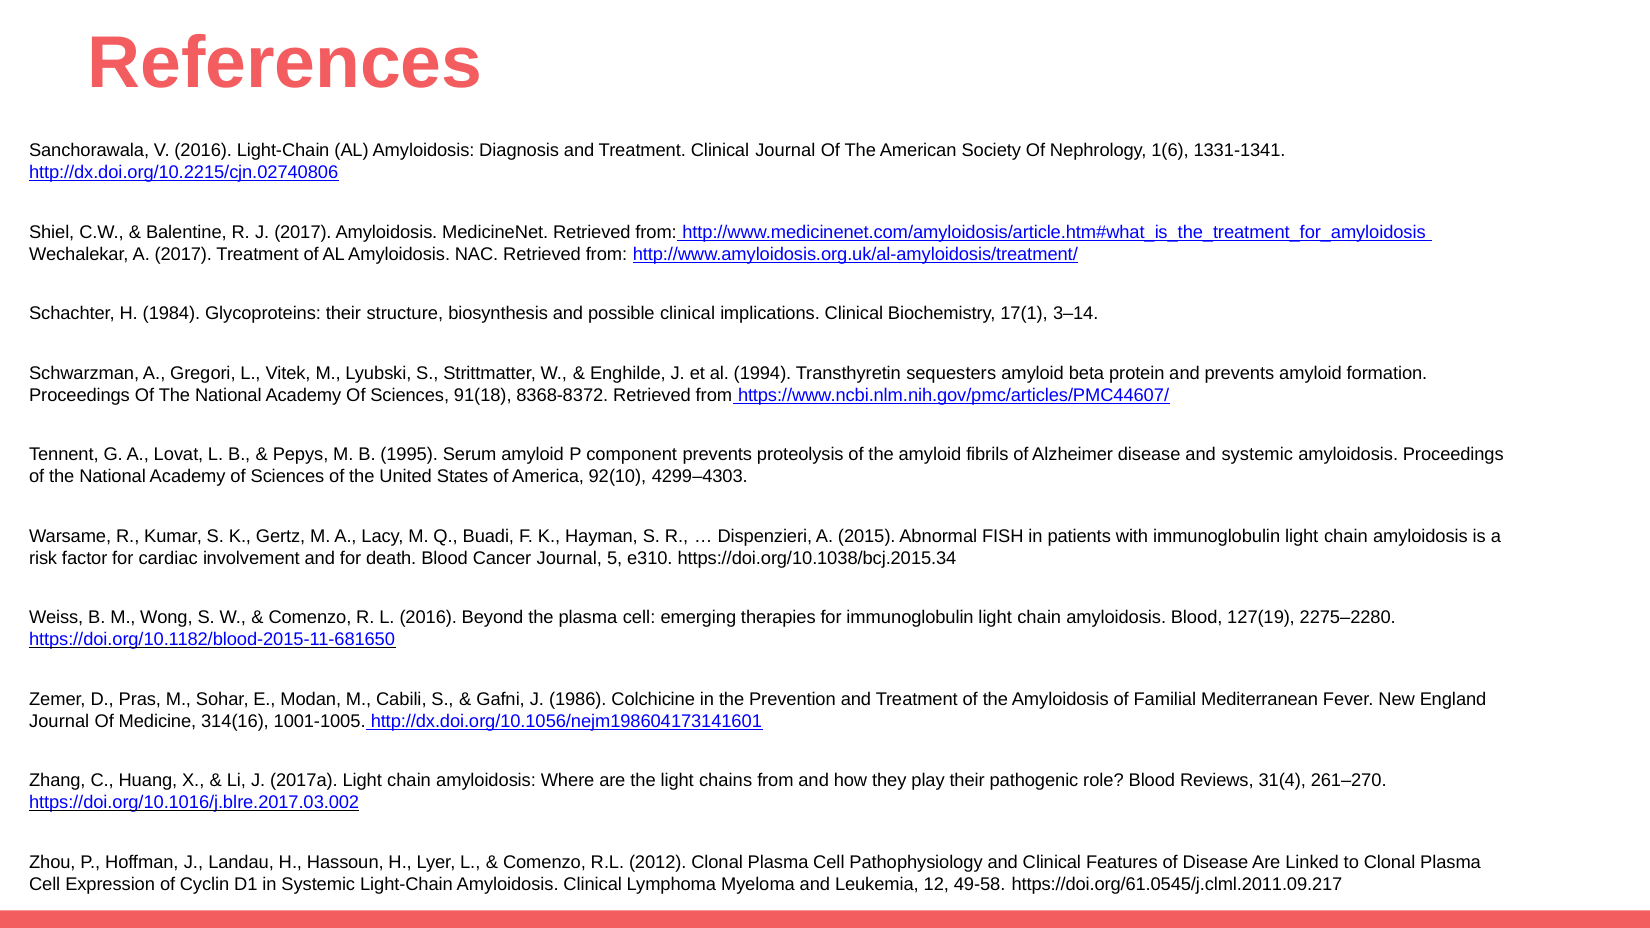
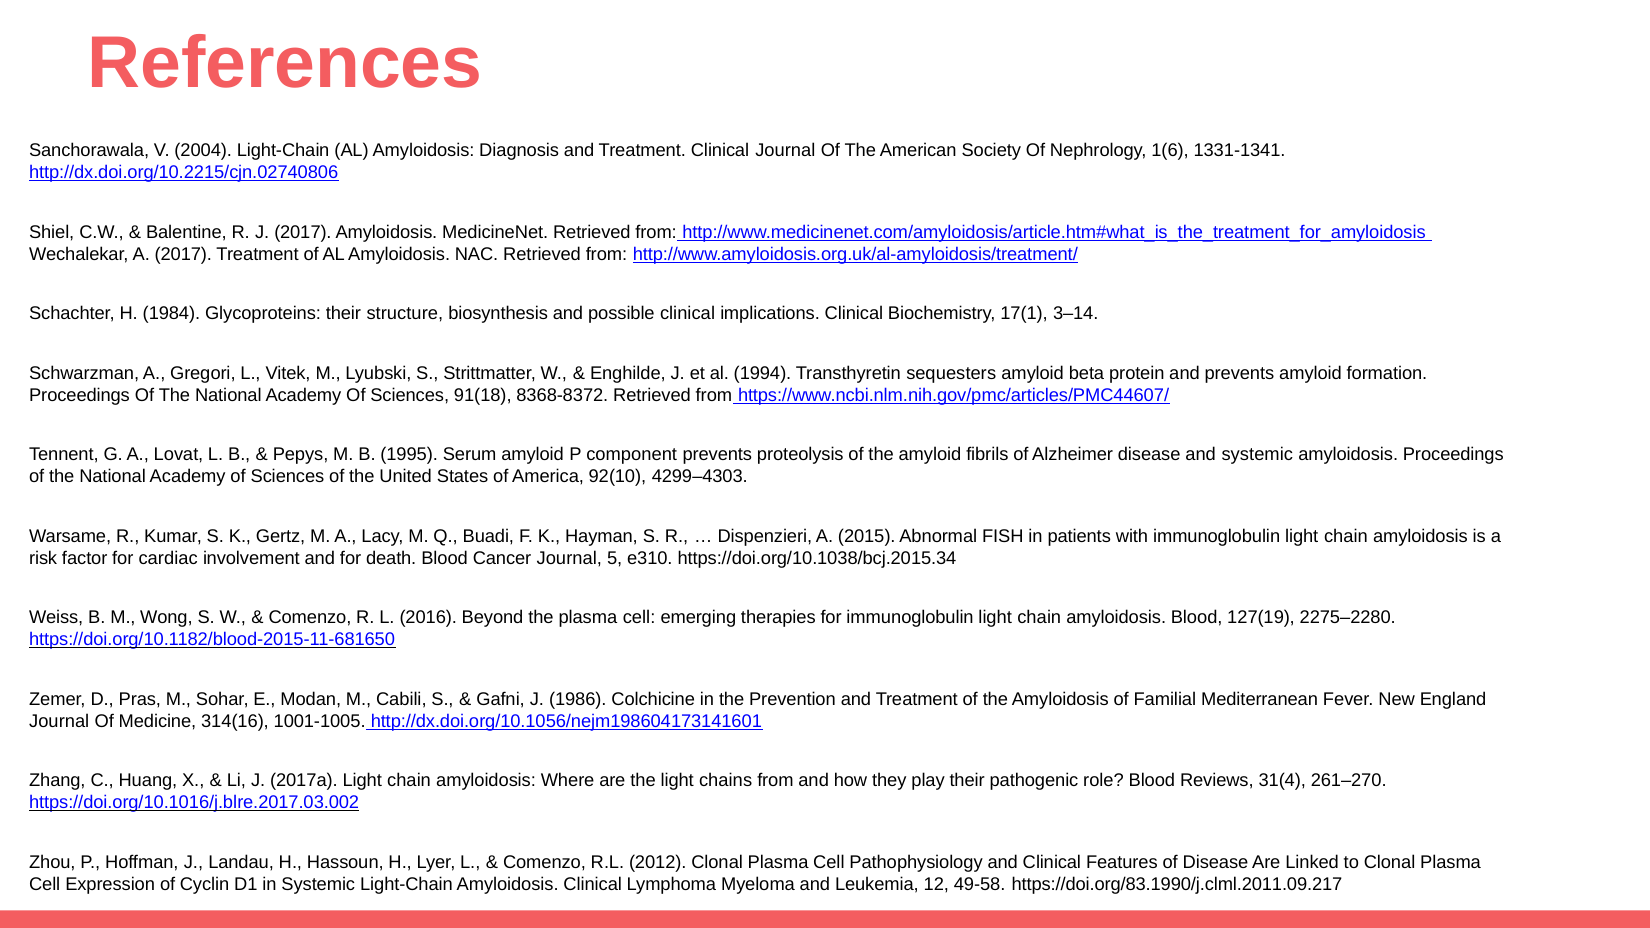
V 2016: 2016 -> 2004
https://doi.org/61.0545/j.clml.2011.09.217: https://doi.org/61.0545/j.clml.2011.09.217 -> https://doi.org/83.1990/j.clml.2011.09.217
